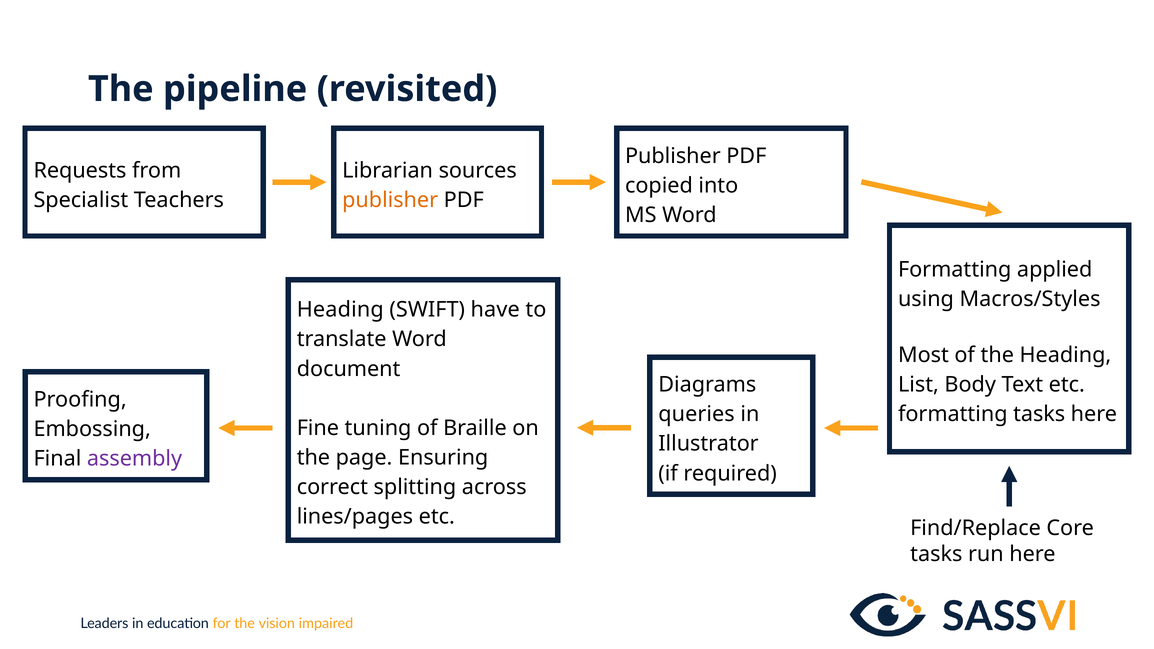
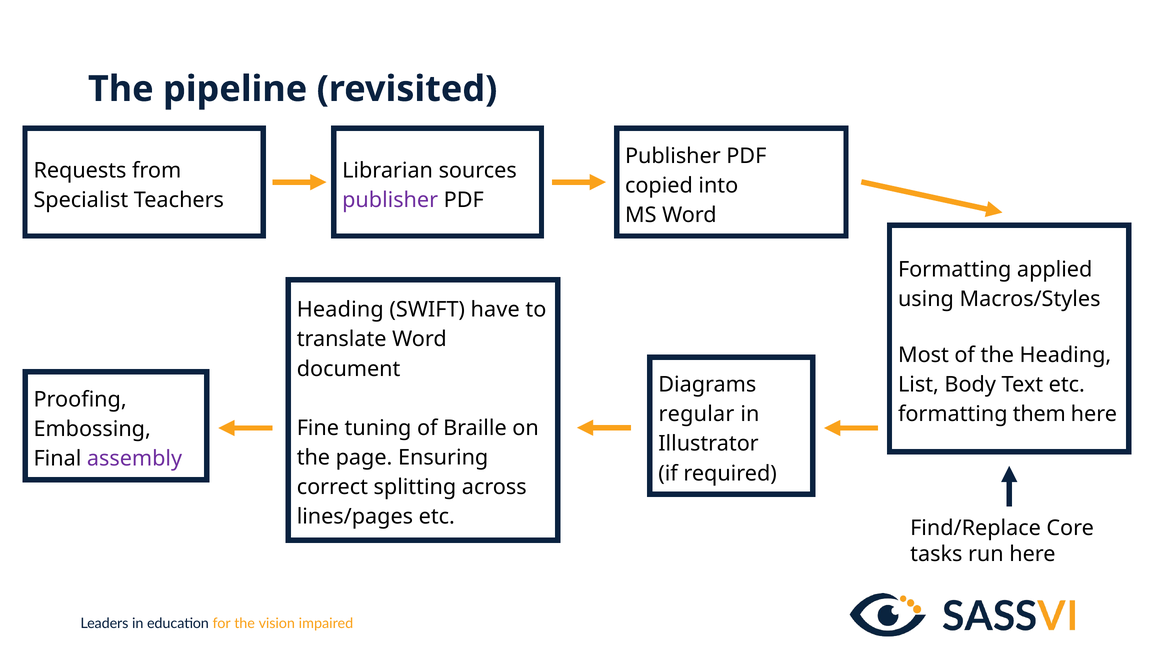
publisher at (390, 200) colour: orange -> purple
formatting tasks: tasks -> them
queries: queries -> regular
